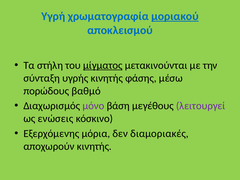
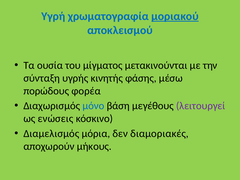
στήλη: στήλη -> ουσία
μίγματος underline: present -> none
βαθμό: βαθμό -> φορέα
μόνο colour: purple -> blue
Εξερχόμενης: Εξερχόμενης -> Διαμελισμός
αποχωρούν κινητής: κινητής -> μήκους
